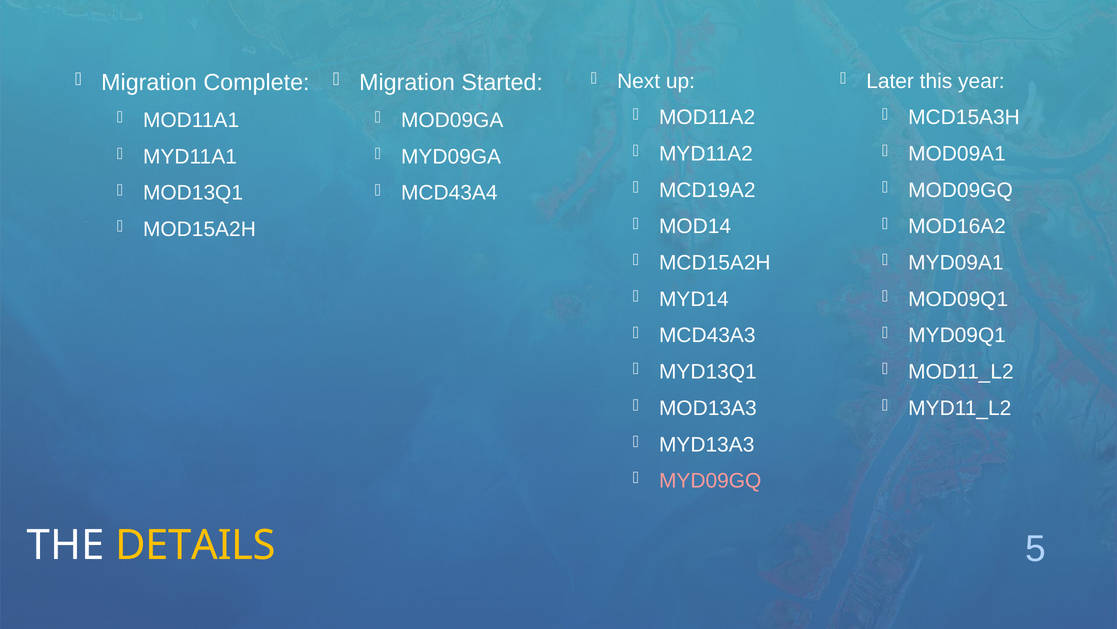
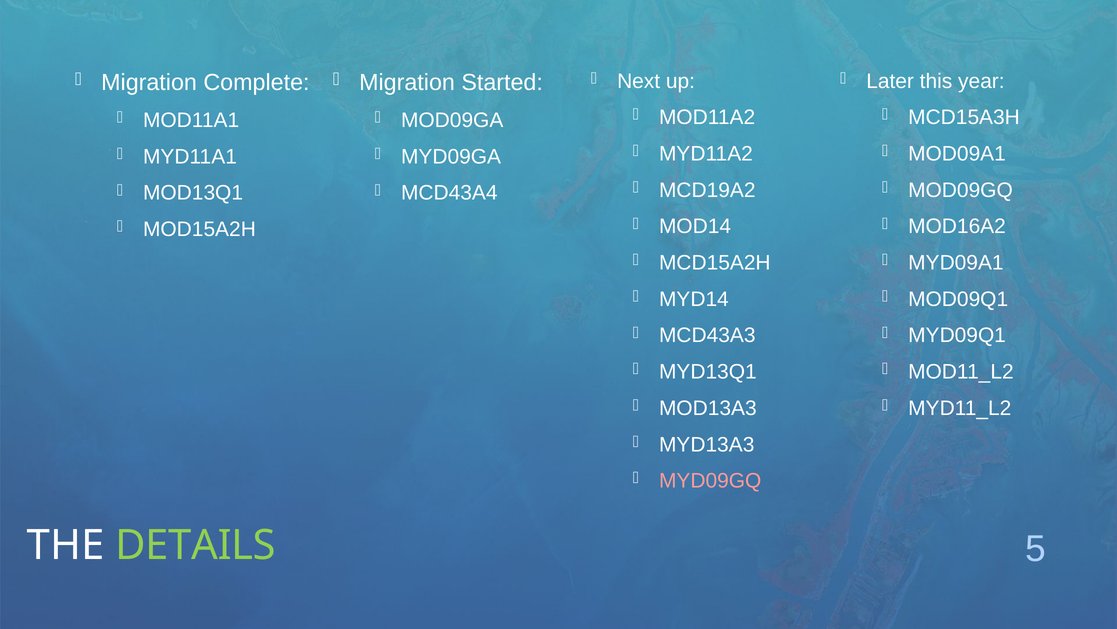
DETAILS colour: yellow -> light green
